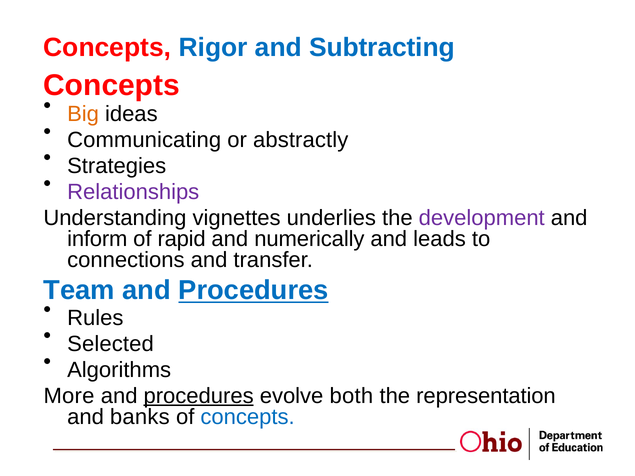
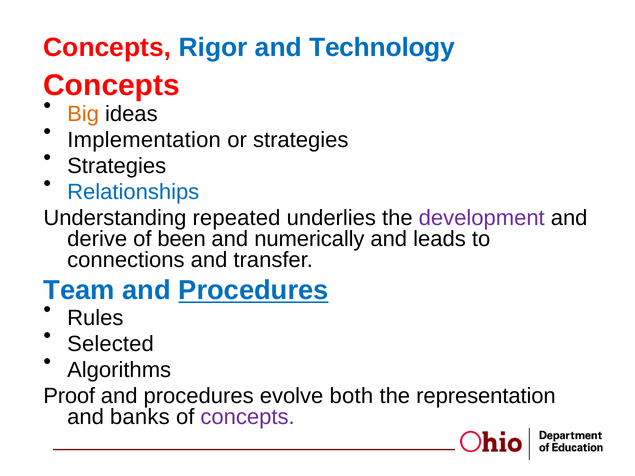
Subtracting: Subtracting -> Technology
Communicating: Communicating -> Implementation
or abstractly: abstractly -> strategies
Relationships colour: purple -> blue
vignettes: vignettes -> repeated
inform: inform -> derive
rapid: rapid -> been
More: More -> Proof
procedures at (199, 396) underline: present -> none
concepts at (248, 417) colour: blue -> purple
